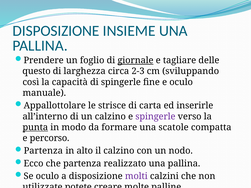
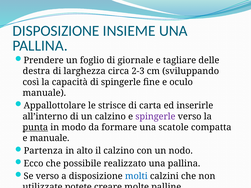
giornale underline: present -> none
questo: questo -> destra
e percorso: percorso -> manuale
che partenza: partenza -> possibile
Se oculo: oculo -> verso
molti colour: purple -> blue
